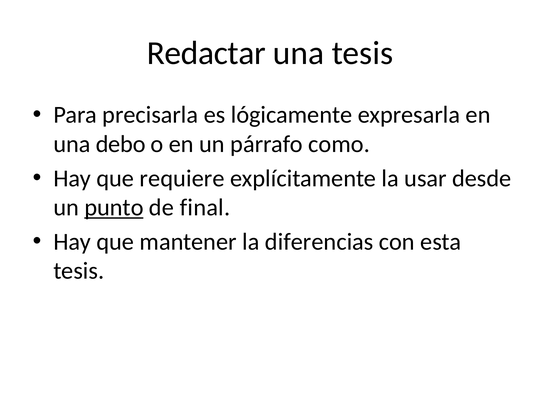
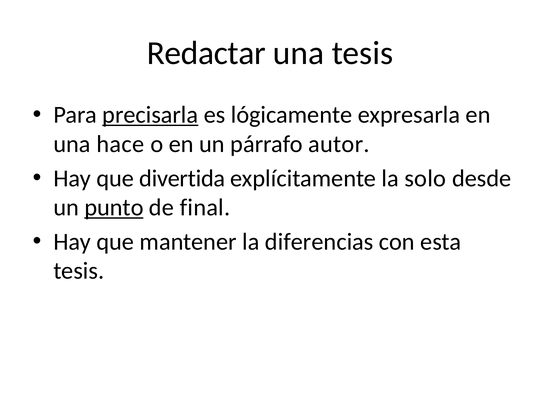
precisarla underline: none -> present
debo: debo -> hace
como: como -> autor
requiere: requiere -> divertida
usar: usar -> solo
